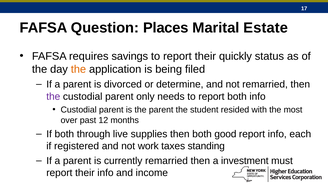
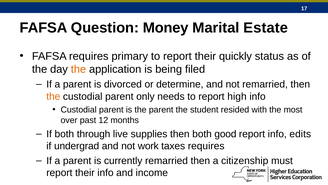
Places: Places -> Money
savings: savings -> primary
the at (53, 96) colour: purple -> orange
report both: both -> high
each: each -> edits
registered: registered -> undergrad
taxes standing: standing -> requires
investment: investment -> citizenship
